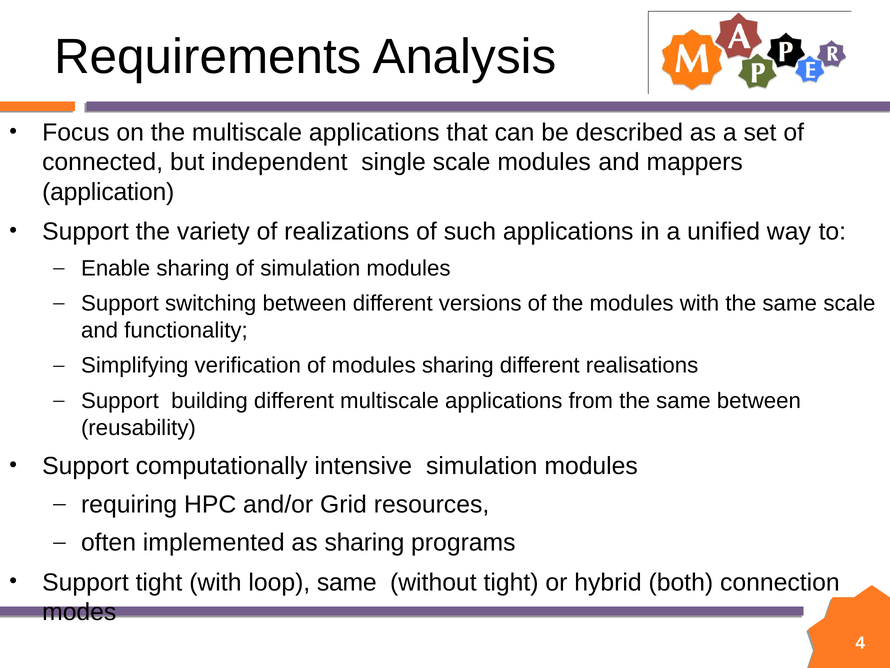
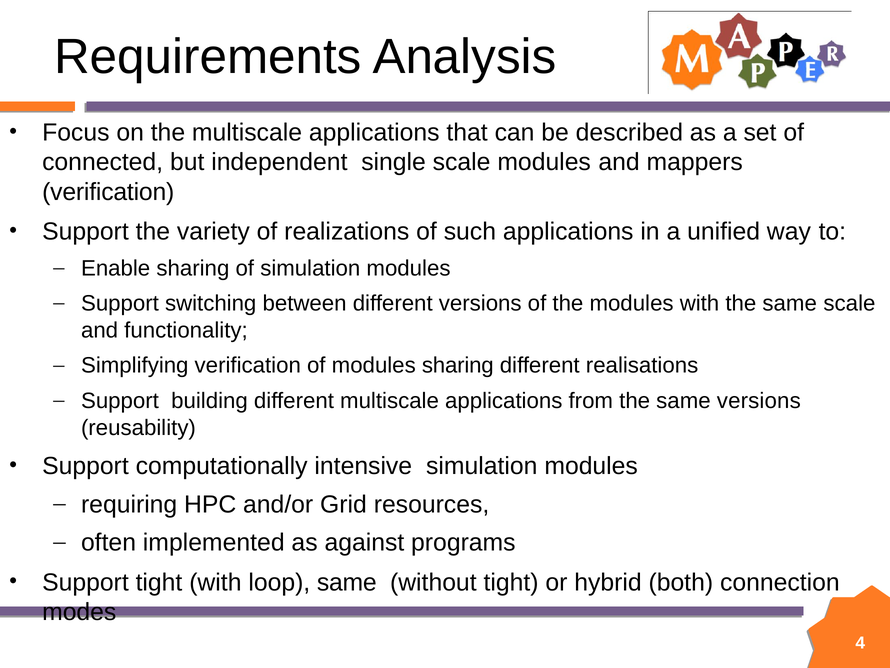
application at (108, 192): application -> verification
same between: between -> versions
as sharing: sharing -> against
